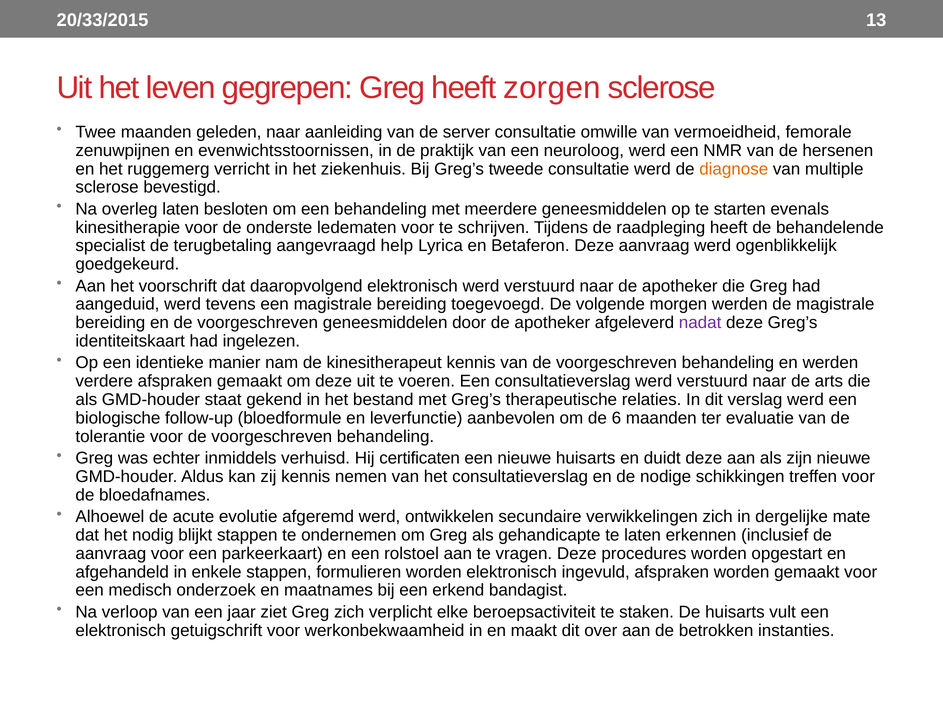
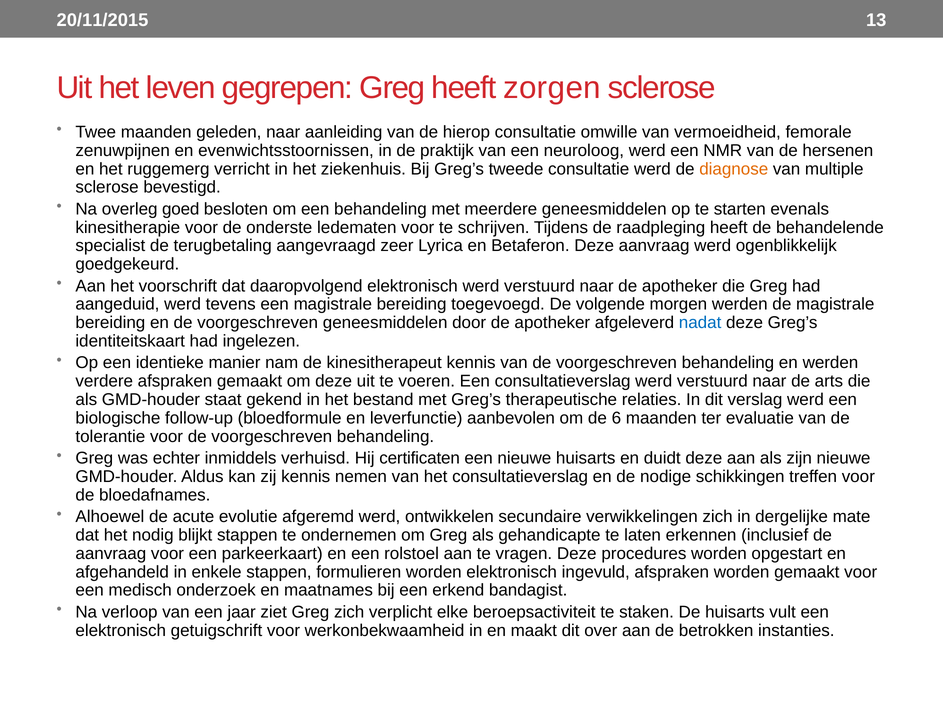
20/33/2015: 20/33/2015 -> 20/11/2015
server: server -> hierop
overleg laten: laten -> goed
help: help -> zeer
nadat colour: purple -> blue
